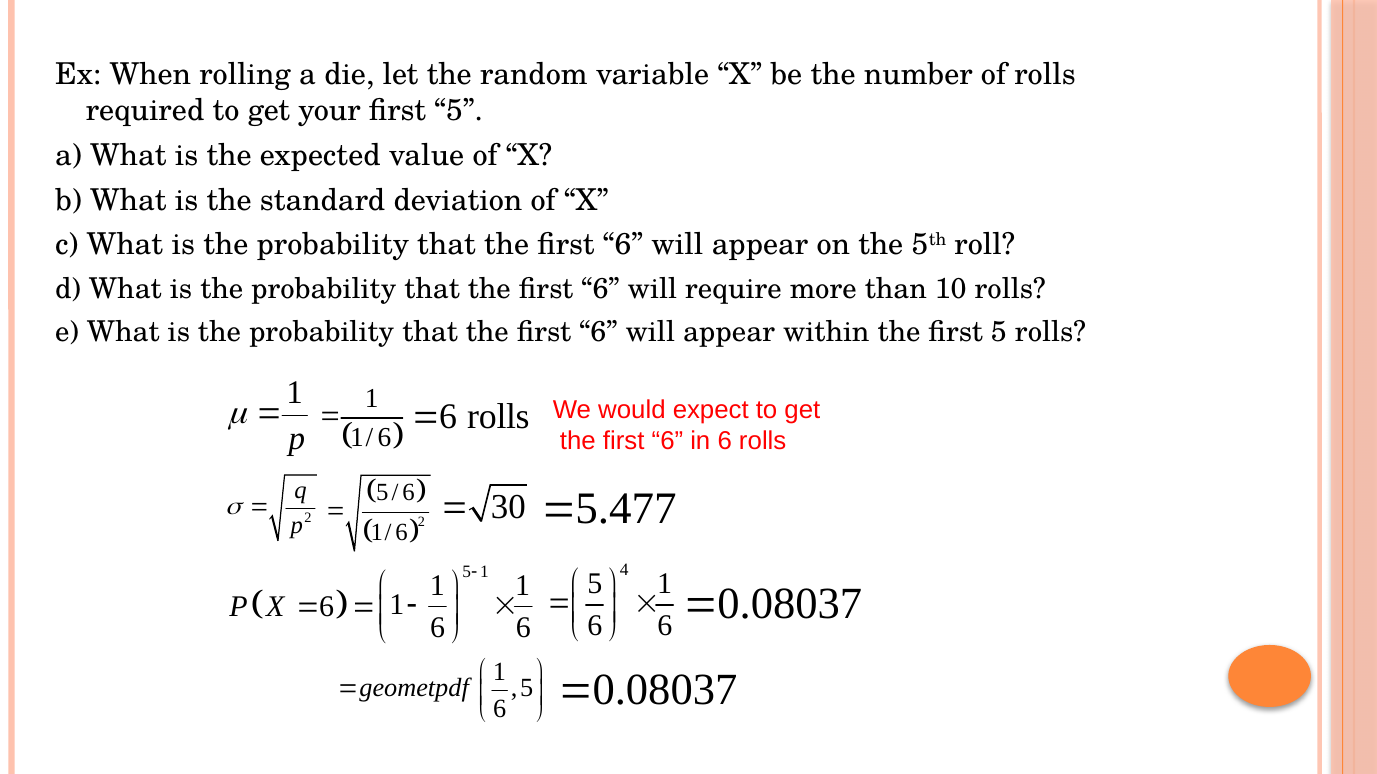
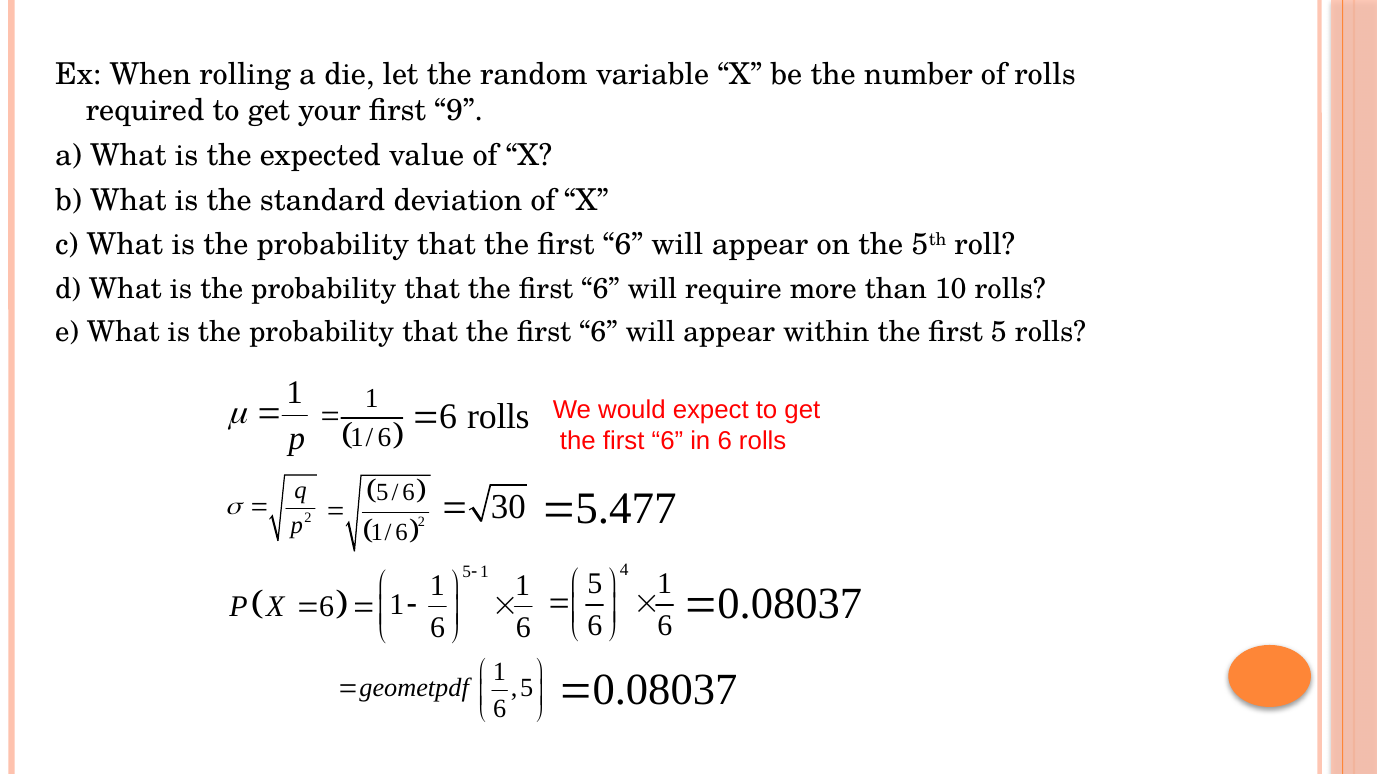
your first 5: 5 -> 9
